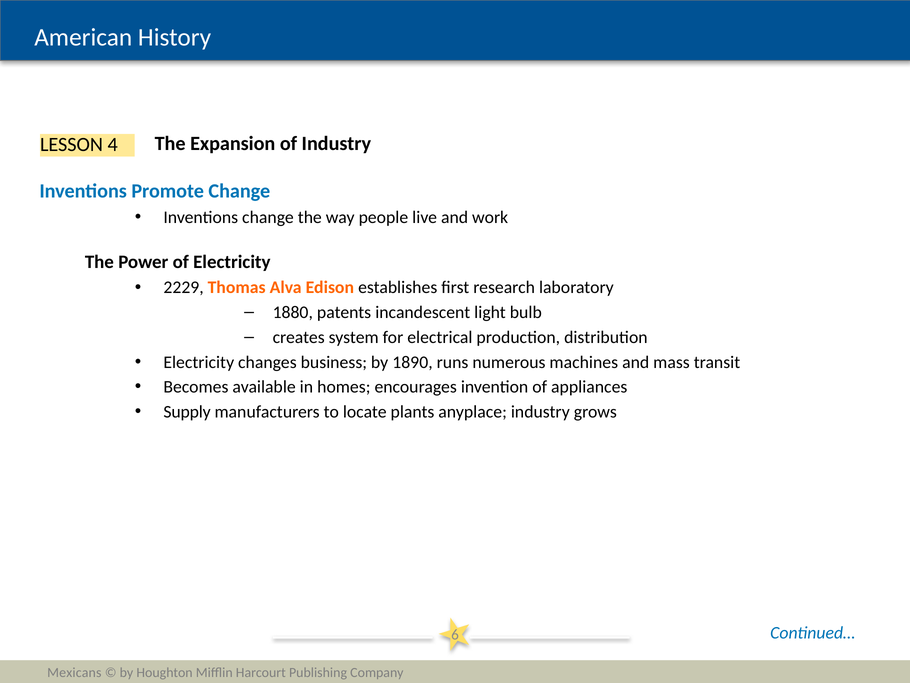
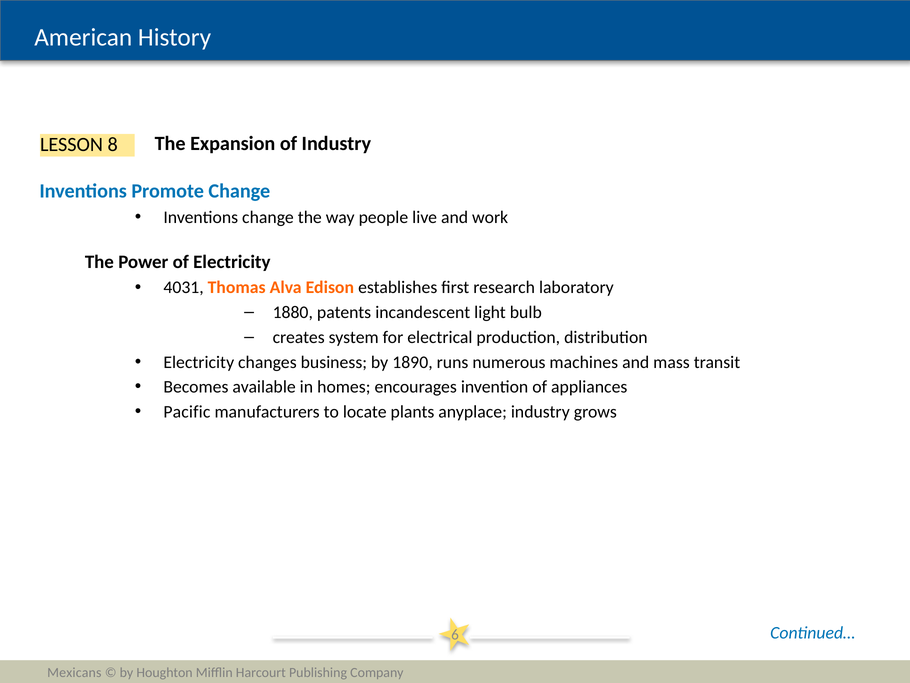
4: 4 -> 8
2229: 2229 -> 4031
Supply: Supply -> Pacific
